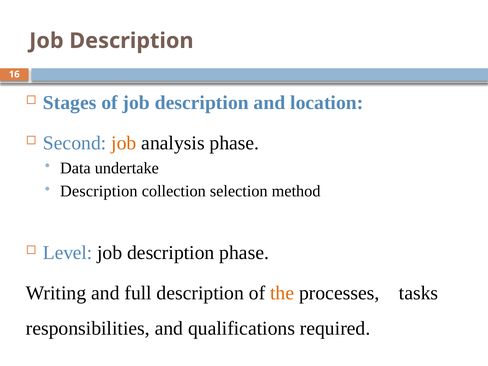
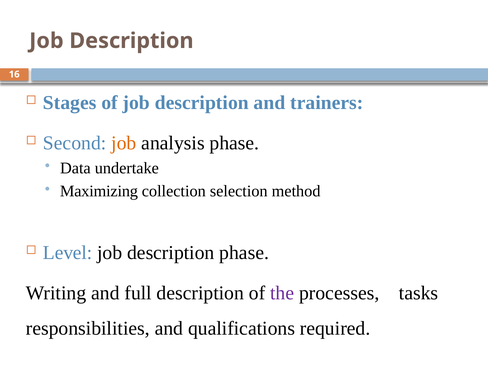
location: location -> trainers
Description at (99, 191): Description -> Maximizing
the colour: orange -> purple
